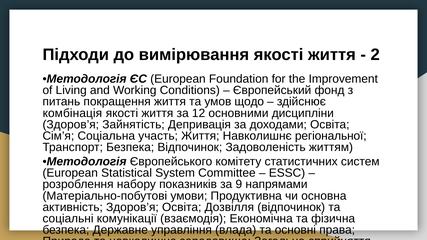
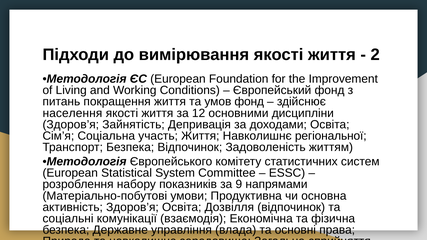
умов щодо: щодо -> фонд
комбінація: комбінація -> населення
